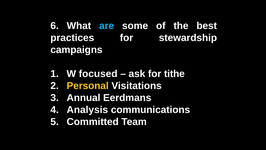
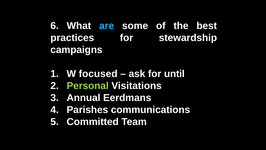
tithe: tithe -> until
Personal colour: yellow -> light green
Analysis: Analysis -> Parishes
